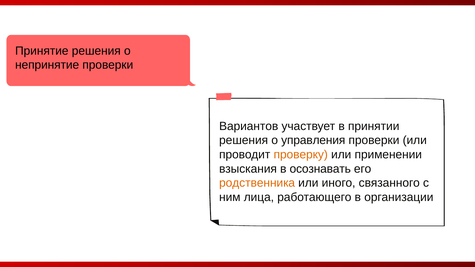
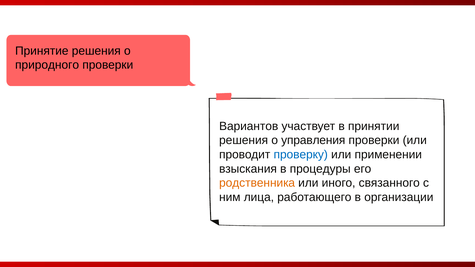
непринятие: непринятие -> природного
проверку colour: orange -> blue
осознавать: осознавать -> процедуры
